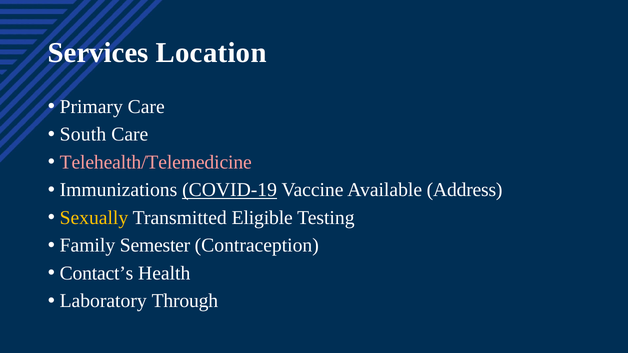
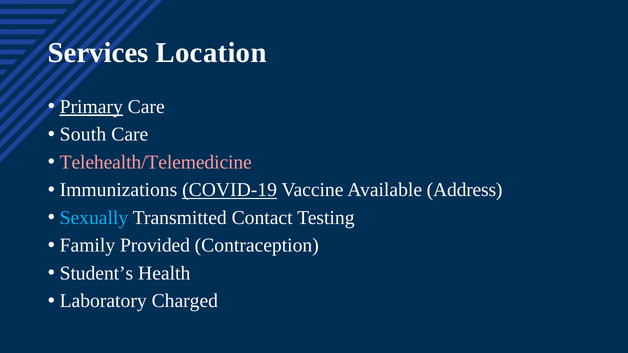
Primary underline: none -> present
Sexually colour: yellow -> light blue
Eligible: Eligible -> Contact
Semester: Semester -> Provided
Contact’s: Contact’s -> Student’s
Through: Through -> Charged
